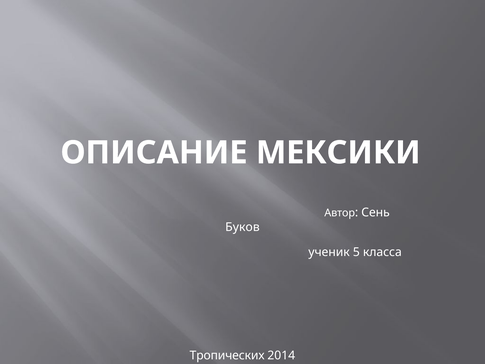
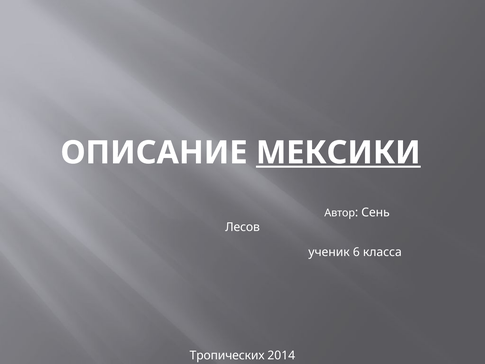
МЕКСИКИ underline: none -> present
Буков: Буков -> Лесов
5: 5 -> 6
